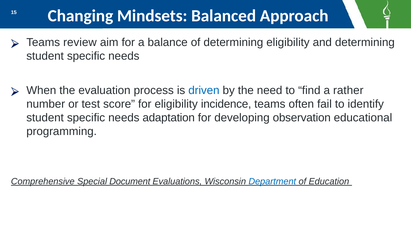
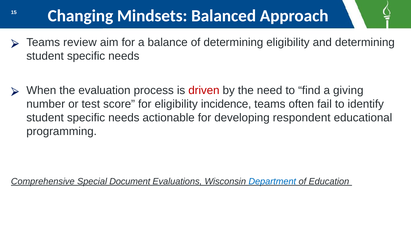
driven colour: blue -> red
rather: rather -> giving
adaptation: adaptation -> actionable
observation: observation -> respondent
